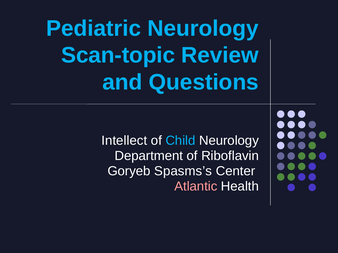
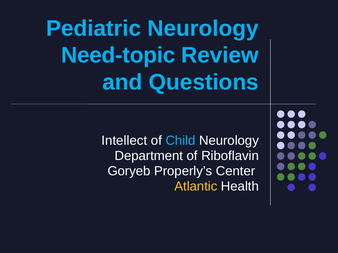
Scan-topic: Scan-topic -> Need-topic
Spasms’s: Spasms’s -> Properly’s
Atlantic colour: pink -> yellow
